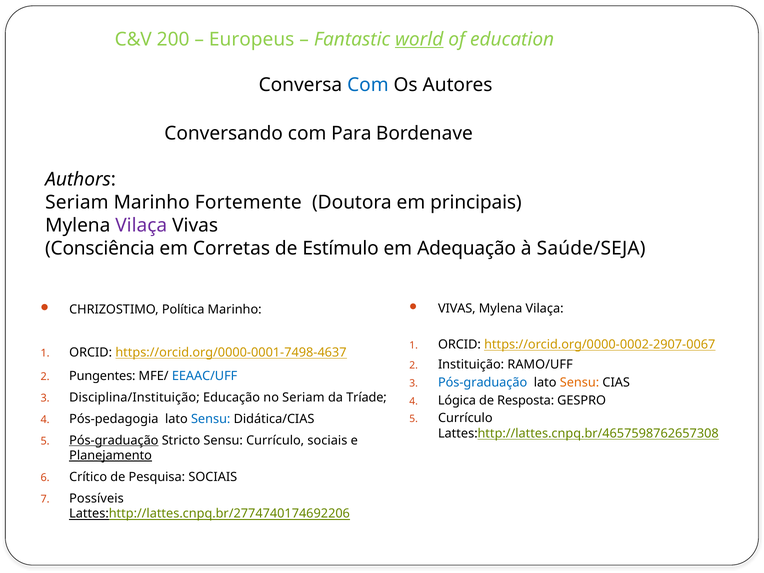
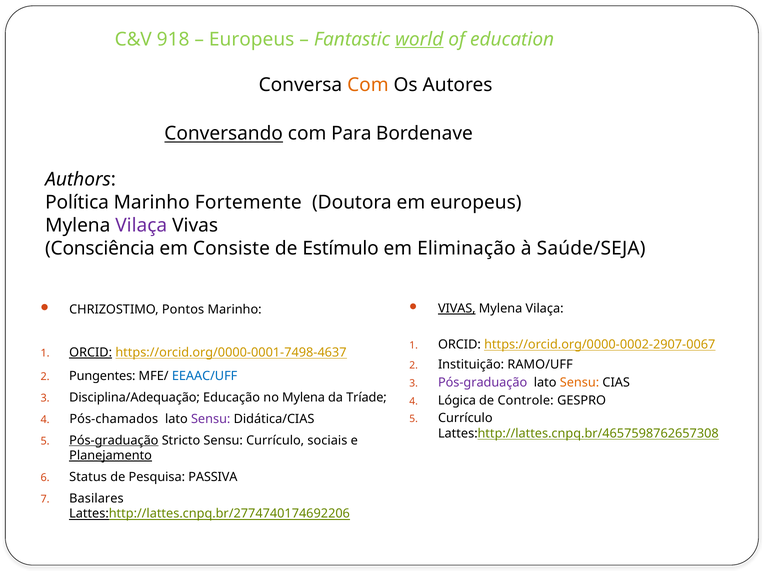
200: 200 -> 918
Com at (368, 85) colour: blue -> orange
Conversando underline: none -> present
Seriam at (77, 202): Seriam -> Política
em principais: principais -> europeus
Corretas: Corretas -> Consiste
Adequação: Adequação -> Eliminação
VIVAS at (457, 309) underline: none -> present
Política: Política -> Pontos
ORCID at (91, 352) underline: none -> present
Pós-graduação at (483, 382) colour: blue -> purple
Disciplina/Instituição: Disciplina/Instituição -> Disciplina/Adequação
no Seriam: Seriam -> Mylena
Resposta: Resposta -> Controle
Pós-pedagogia: Pós-pedagogia -> Pós-chamados
Sensu at (211, 419) colour: blue -> purple
Crítico: Crítico -> Status
Pesquisa SOCIAIS: SOCIAIS -> PASSIVA
Possíveis: Possíveis -> Basilares
